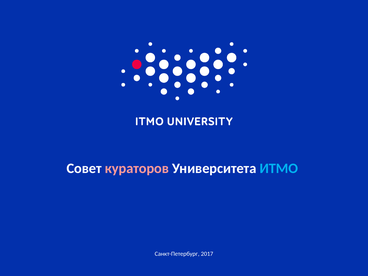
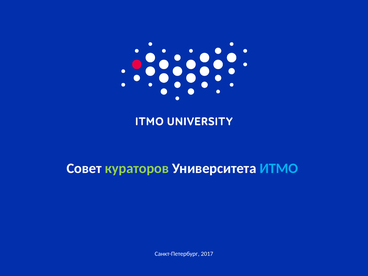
кураторов colour: pink -> light green
